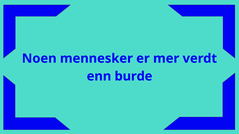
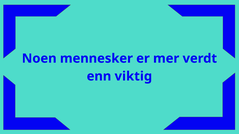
burde: burde -> viktig
